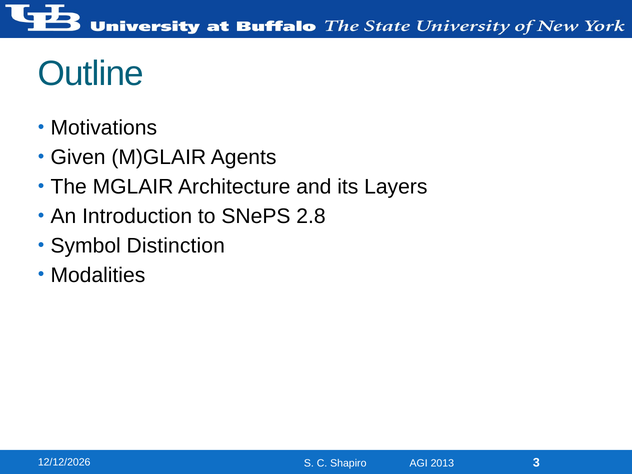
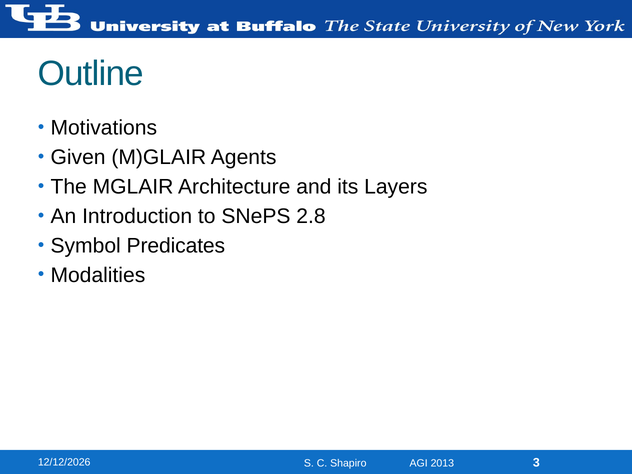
Distinction: Distinction -> Predicates
